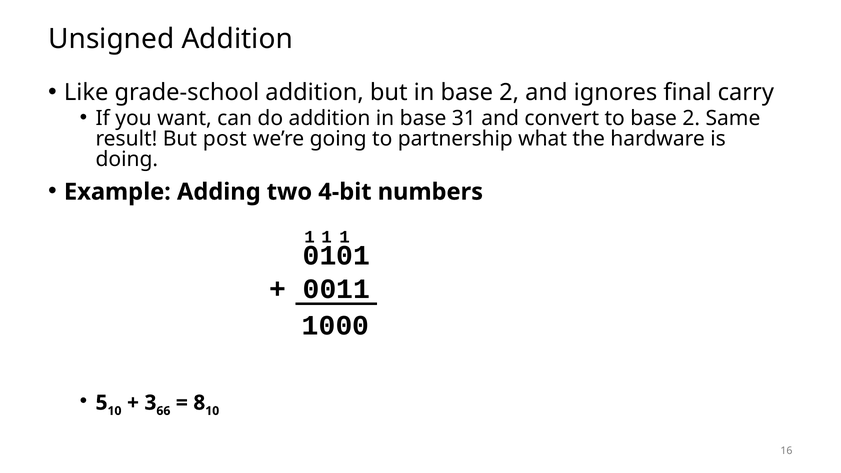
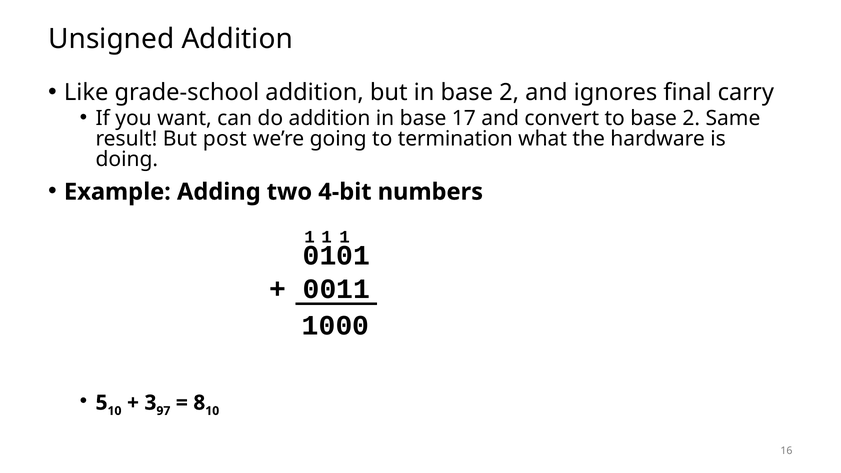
31: 31 -> 17
partnership: partnership -> termination
66: 66 -> 97
